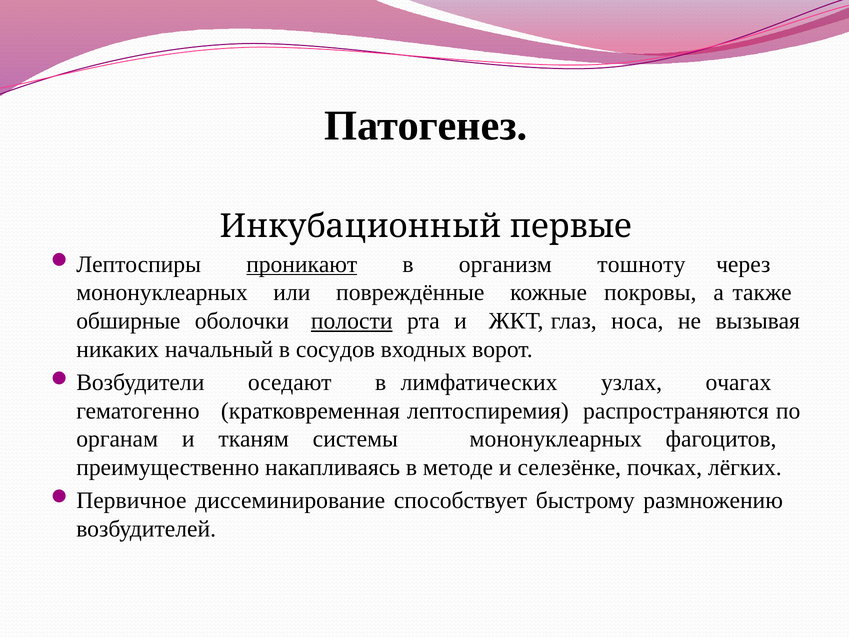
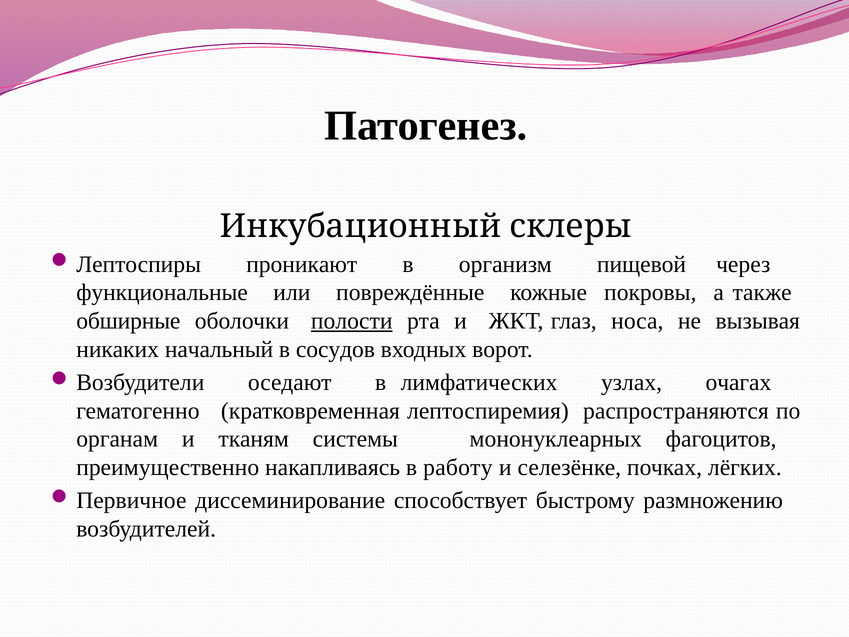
первые: первые -> склеры
проникают underline: present -> none
тошноту: тошноту -> пищевой
мононуклеарных at (162, 293): мононуклеарных -> функциональные
методе: методе -> работу
